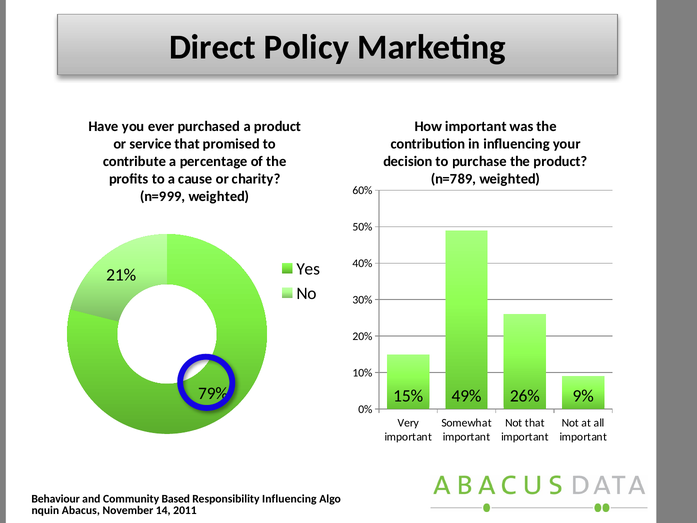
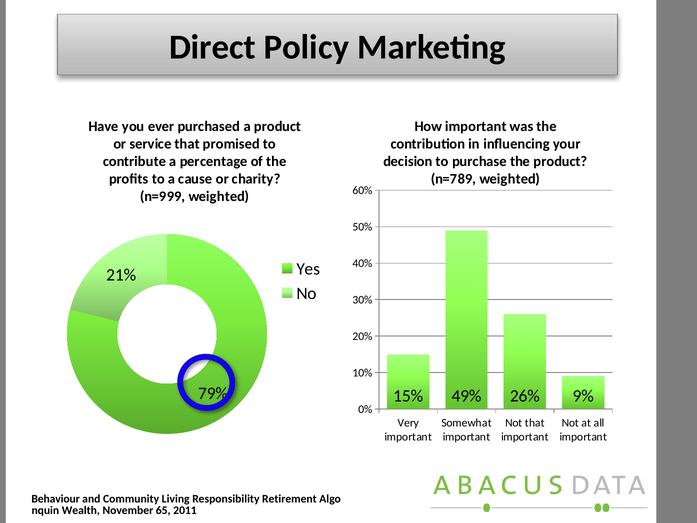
Based: Based -> Living
Responsibility Influencing: Influencing -> Retirement
Abacus: Abacus -> Wealth
14: 14 -> 65
